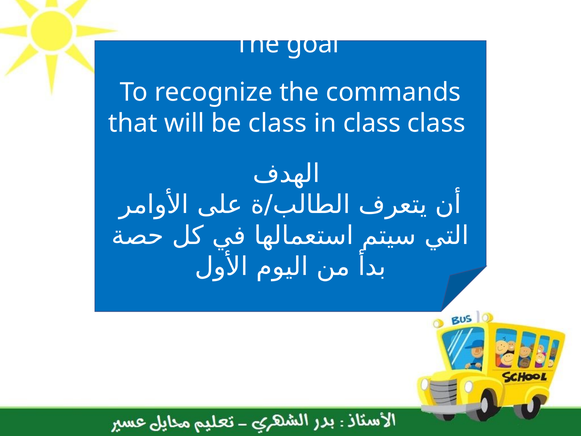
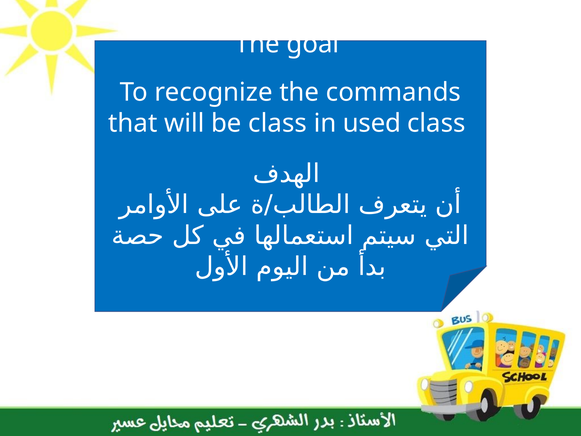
in class: class -> used
